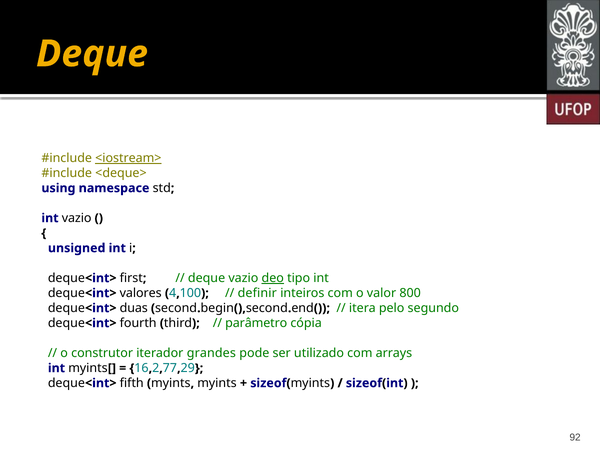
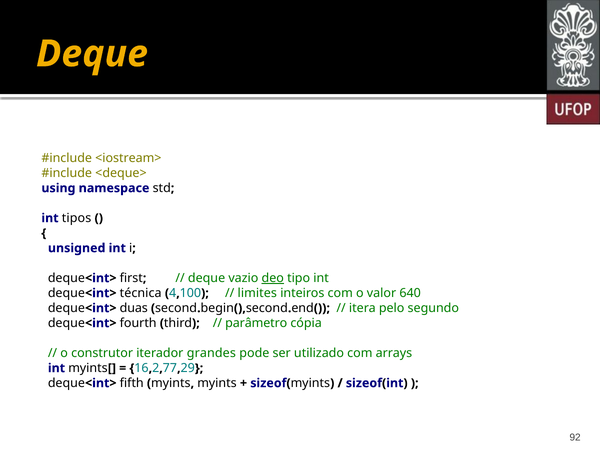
<iostream> underline: present -> none
int vazio: vazio -> tipos
valores: valores -> técnica
definir: definir -> limites
800: 800 -> 640
